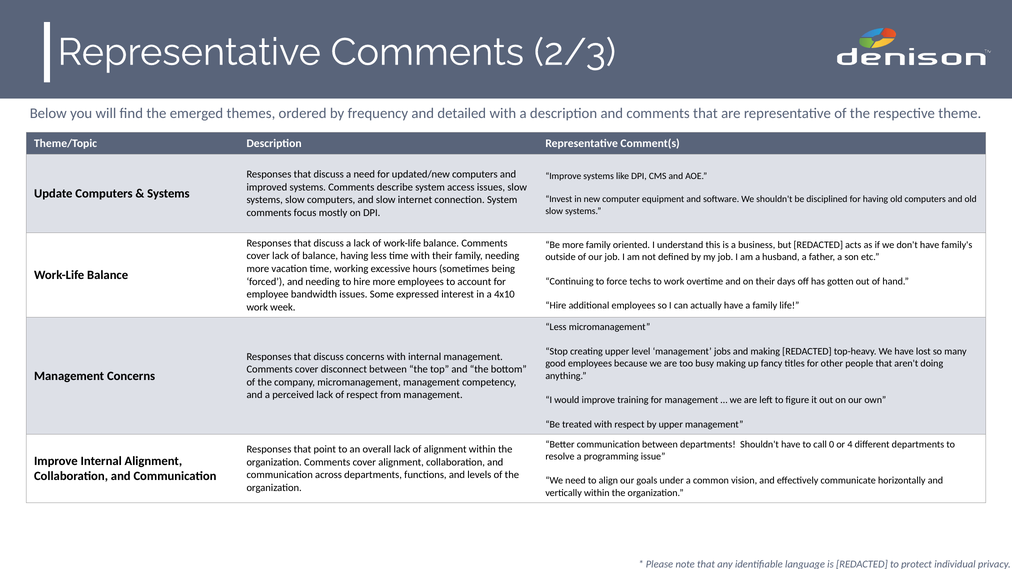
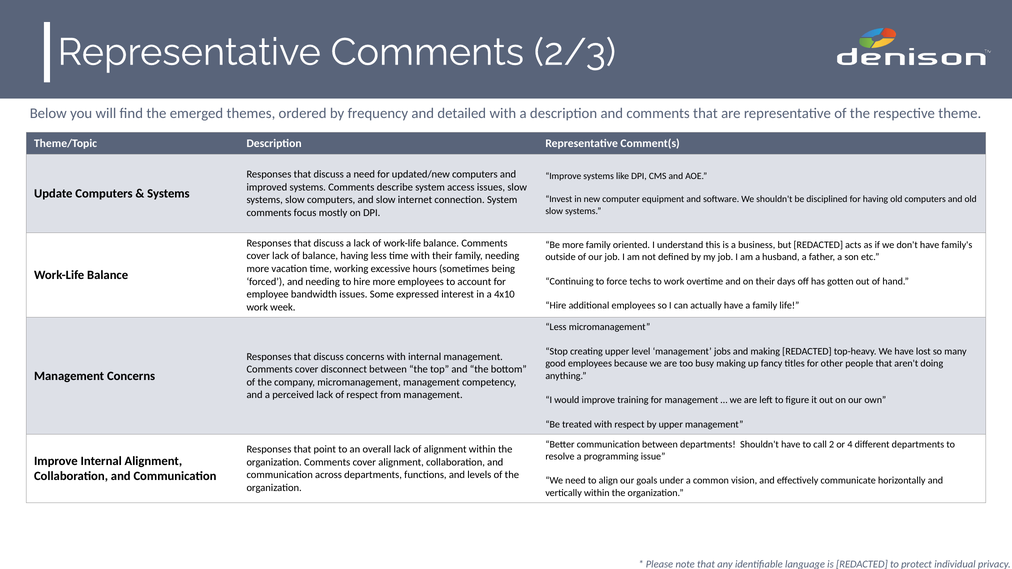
0: 0 -> 2
